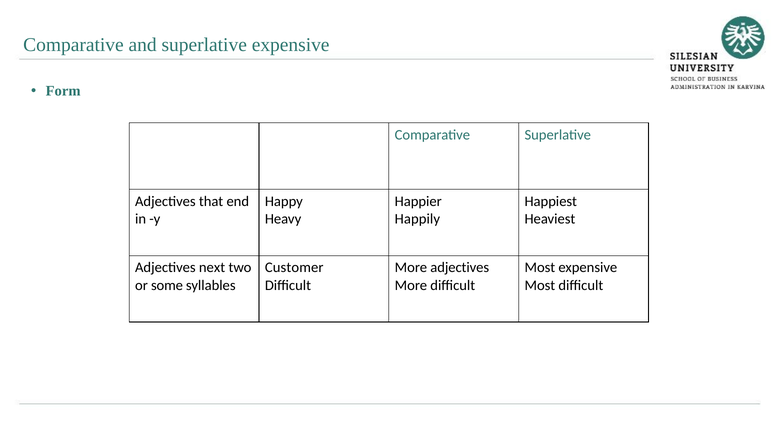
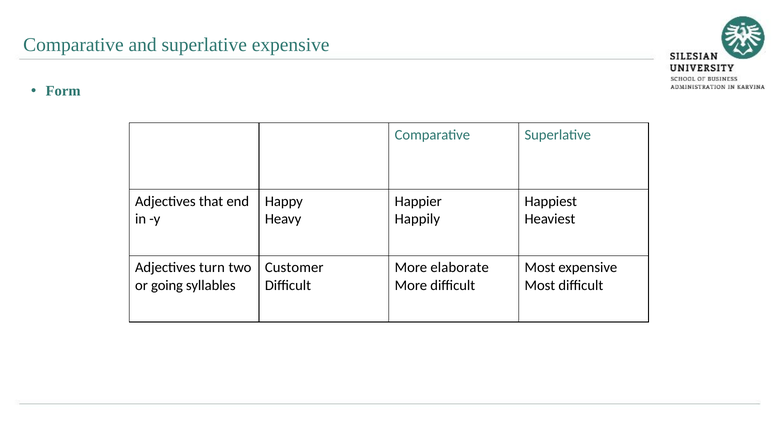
next: next -> turn
More adjectives: adjectives -> elaborate
some: some -> going
